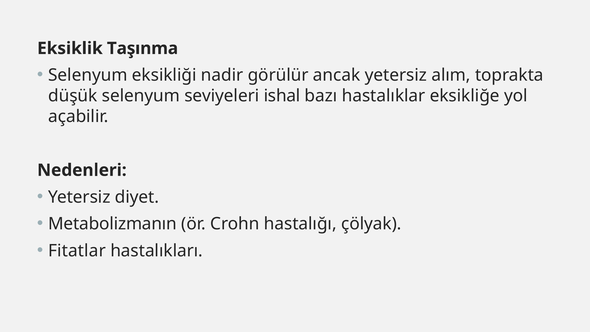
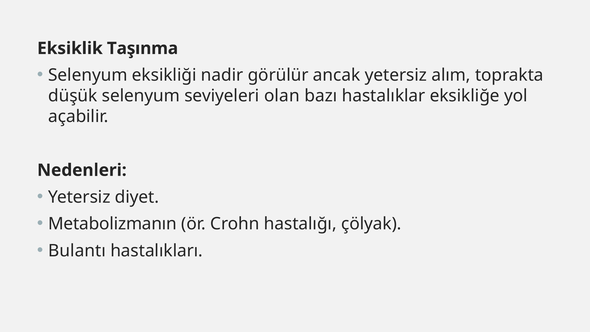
ishal: ishal -> olan
Fitatlar: Fitatlar -> Bulantı
